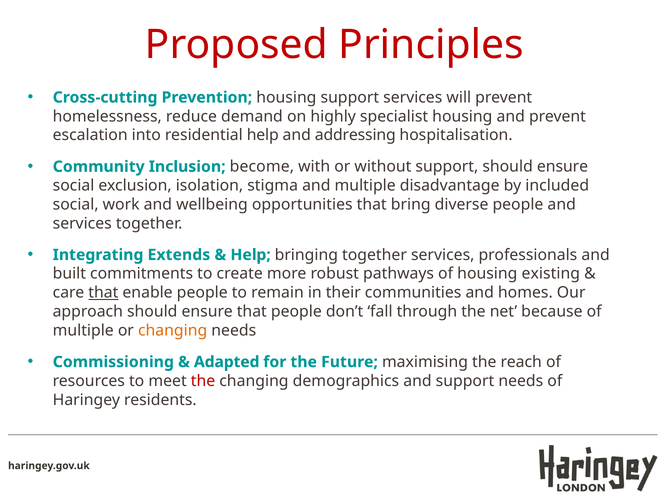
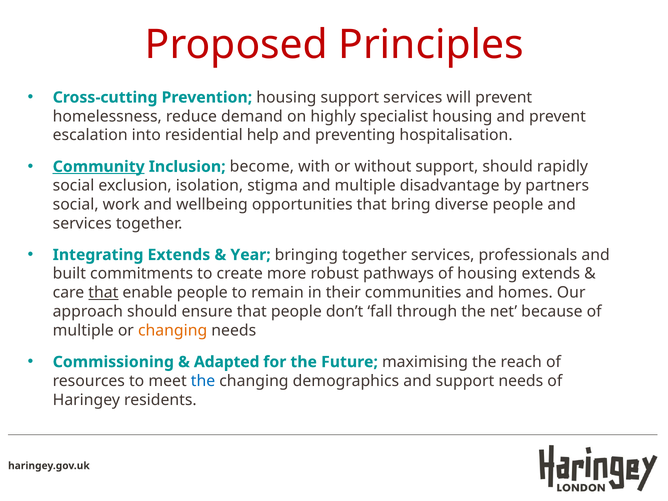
addressing: addressing -> preventing
Community underline: none -> present
support should ensure: ensure -> rapidly
included: included -> partners
Help at (251, 255): Help -> Year
housing existing: existing -> extends
the at (203, 381) colour: red -> blue
